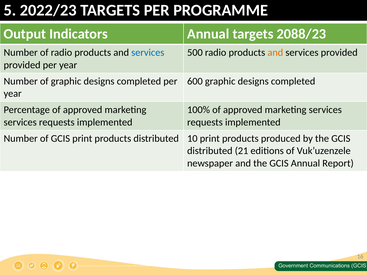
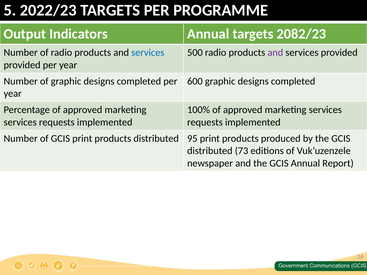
2088/23: 2088/23 -> 2082/23
and at (275, 53) colour: orange -> purple
10: 10 -> 95
21: 21 -> 73
